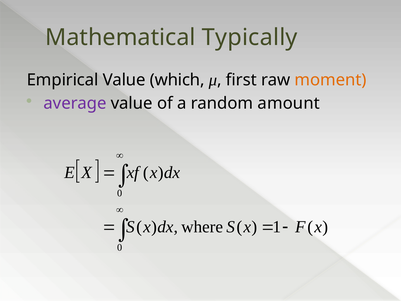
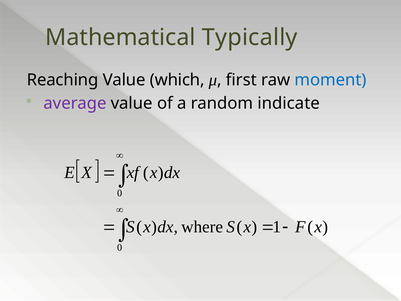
Empirical: Empirical -> Reaching
moment colour: orange -> blue
amount: amount -> indicate
